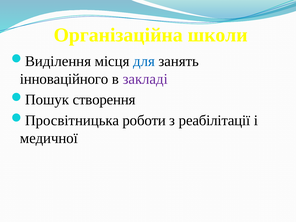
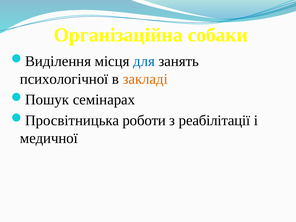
школи: школи -> собаки
інноваційного: інноваційного -> психологічної
закладі colour: purple -> orange
створення: створення -> семінарах
